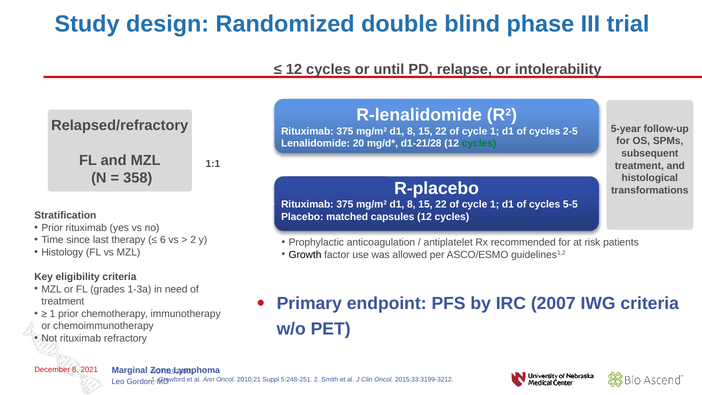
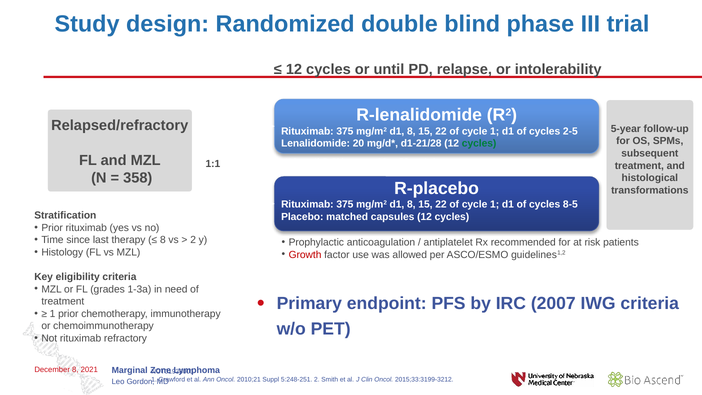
5-5: 5-5 -> 8-5
6 at (163, 240): 6 -> 8
Growth colour: black -> red
